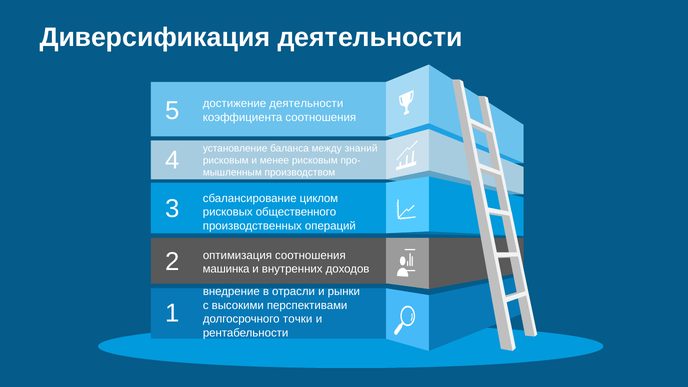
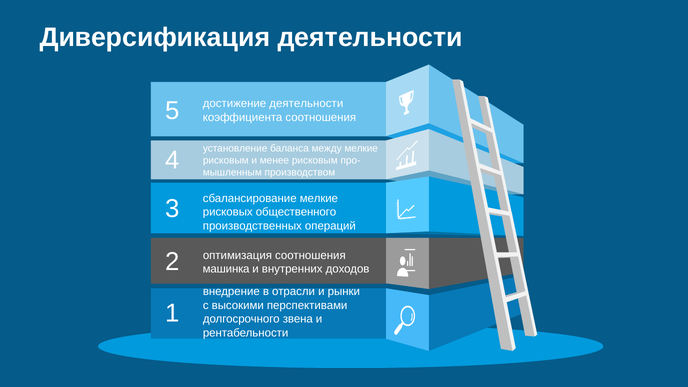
между знаний: знаний -> мелкие
сбалансирование циклом: циклом -> мелкие
точки: точки -> звена
